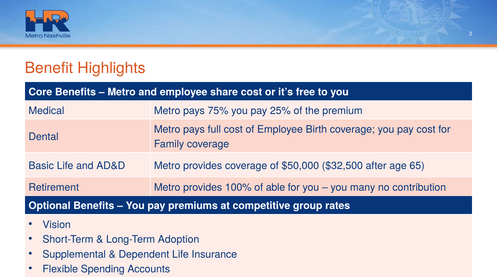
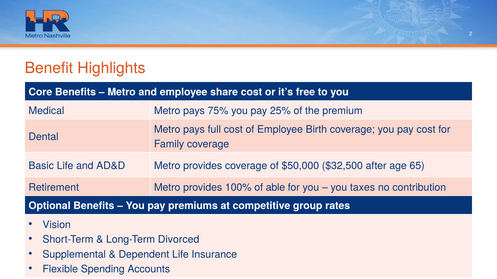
many: many -> taxes
Adoption: Adoption -> Divorced
